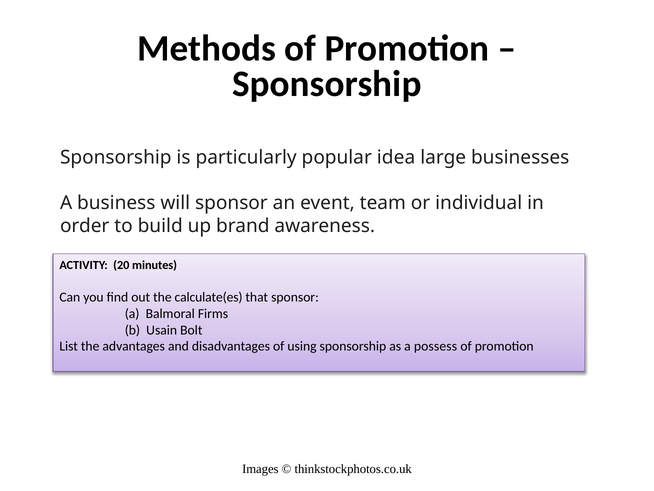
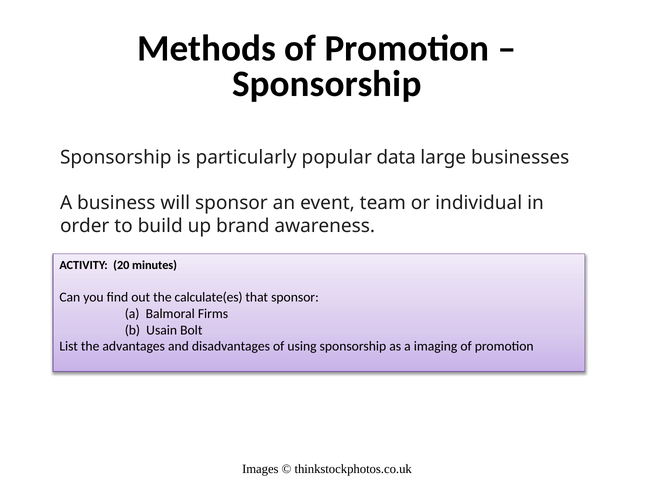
idea: idea -> data
possess: possess -> imaging
